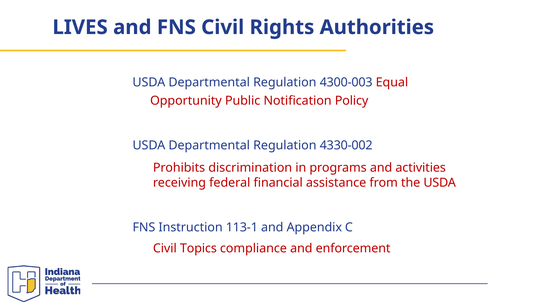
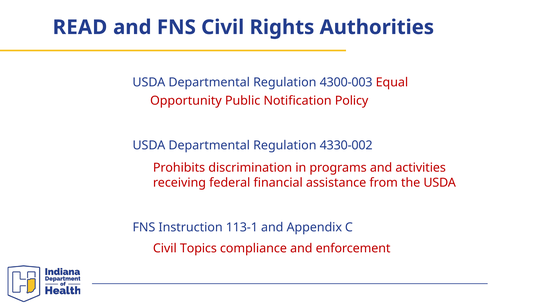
LIVES: LIVES -> READ
